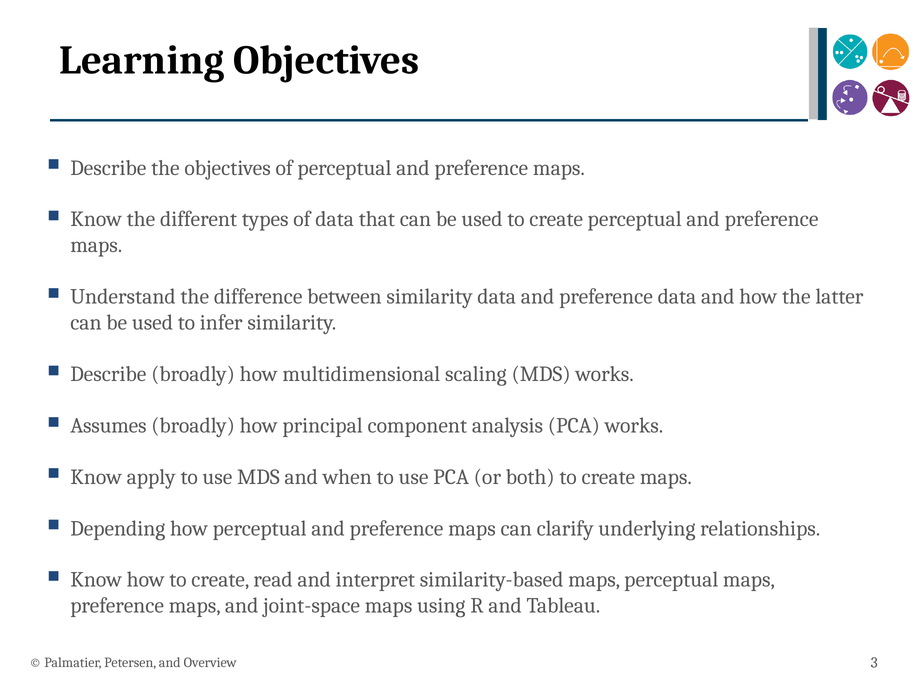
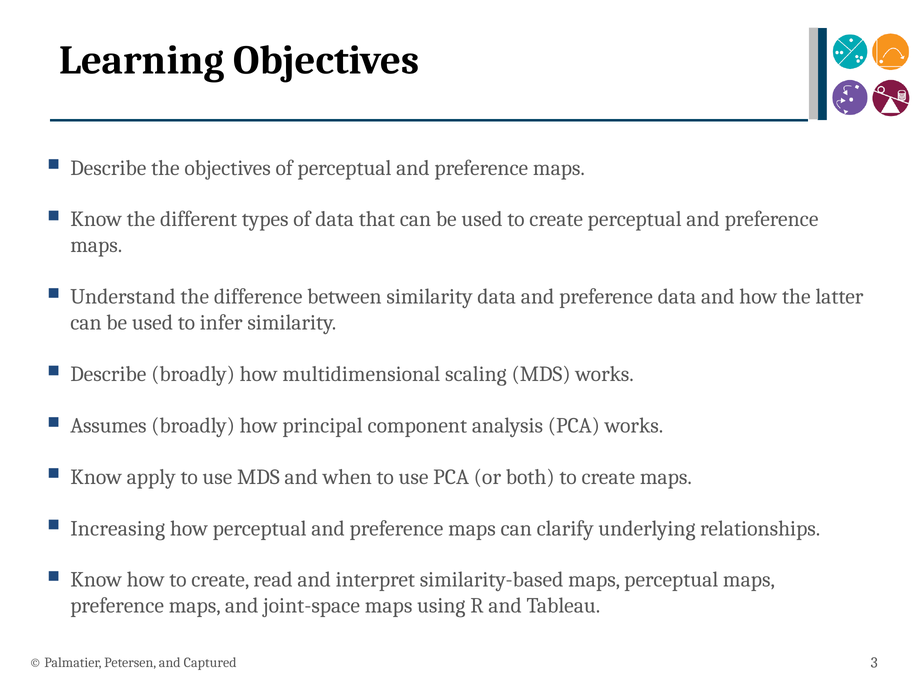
Depending: Depending -> Increasing
Overview: Overview -> Captured
